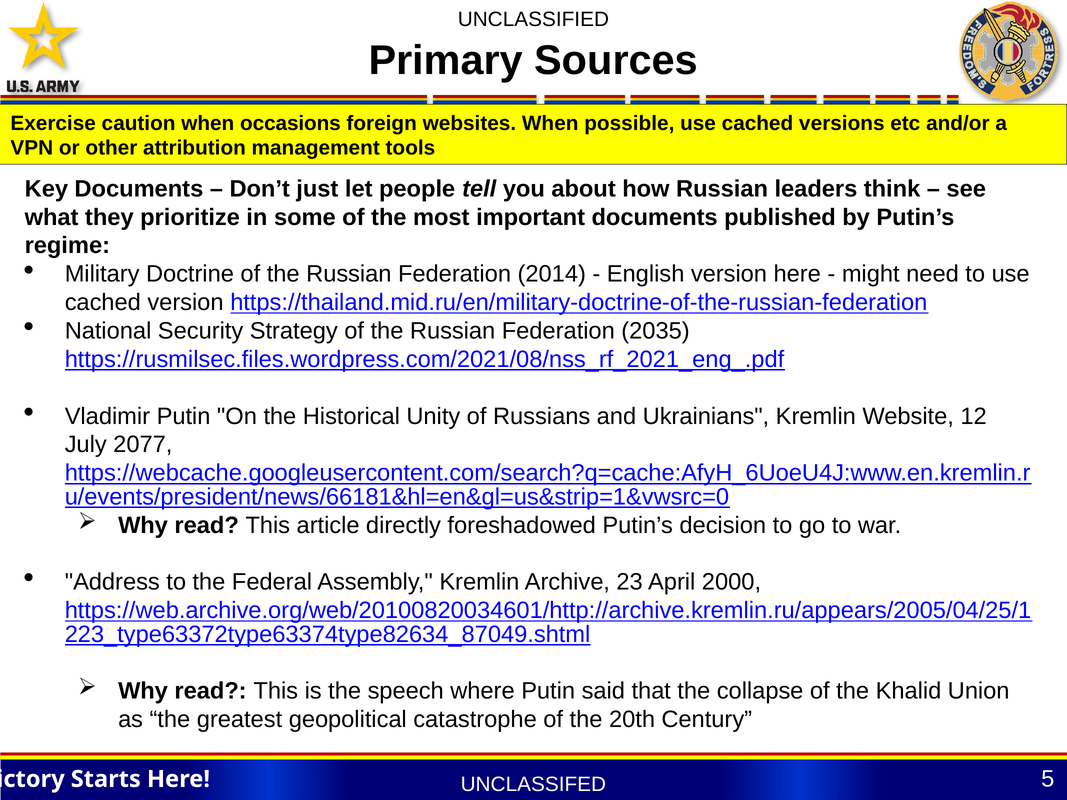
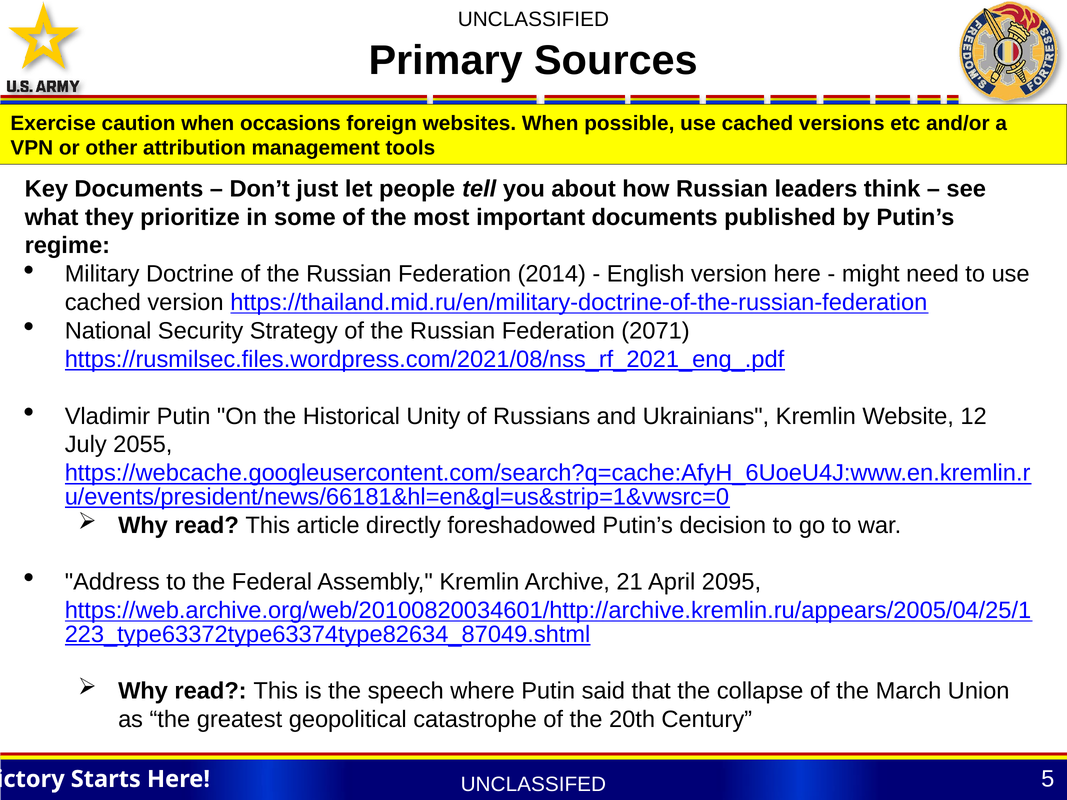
2035: 2035 -> 2071
2077: 2077 -> 2055
23: 23 -> 21
2000: 2000 -> 2095
Khalid: Khalid -> March
